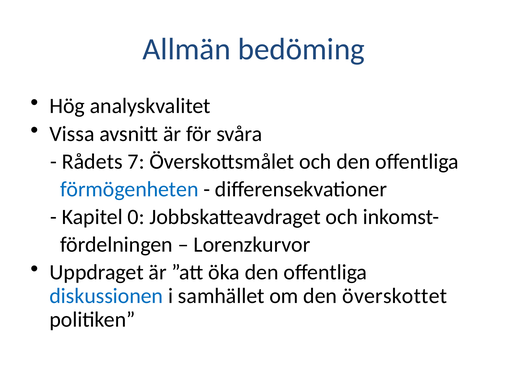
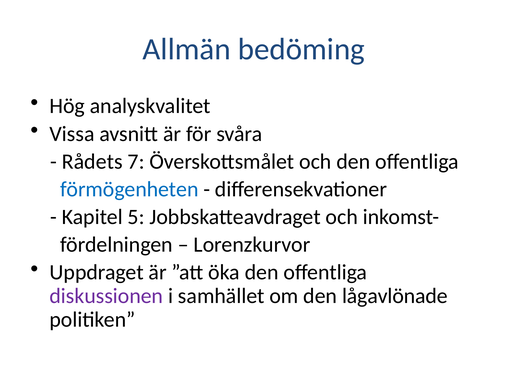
0: 0 -> 5
diskussionen colour: blue -> purple
överskottet: överskottet -> lågavlönade
